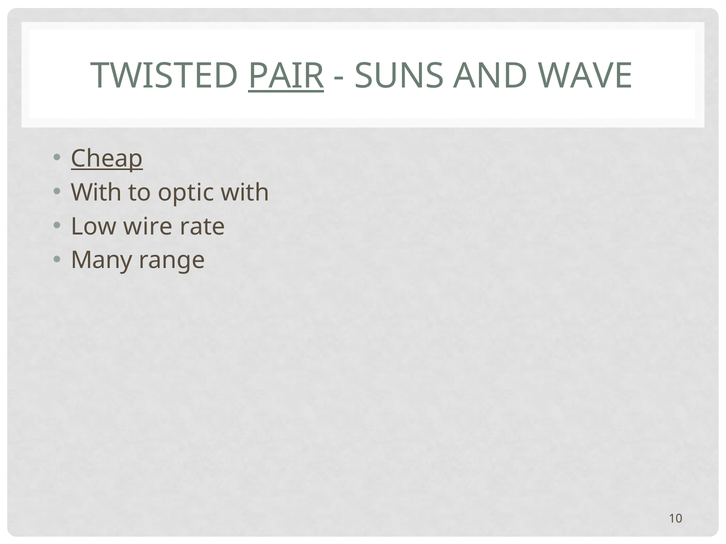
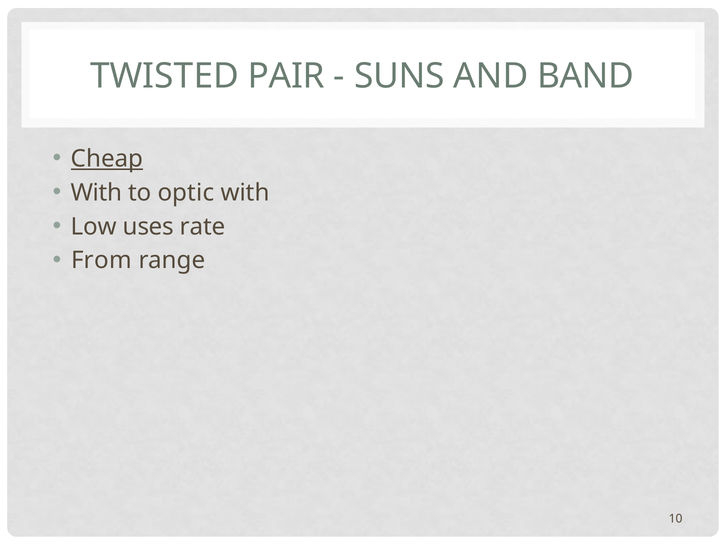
PAIR underline: present -> none
WAVE: WAVE -> BAND
wire: wire -> uses
Many: Many -> From
